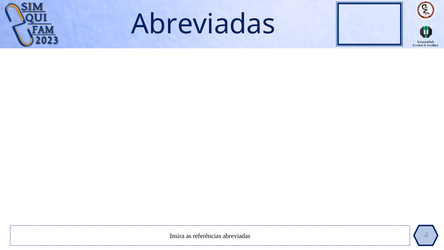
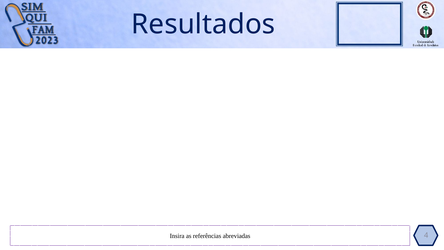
Abreviadas at (203, 24): Abreviadas -> Resultados
